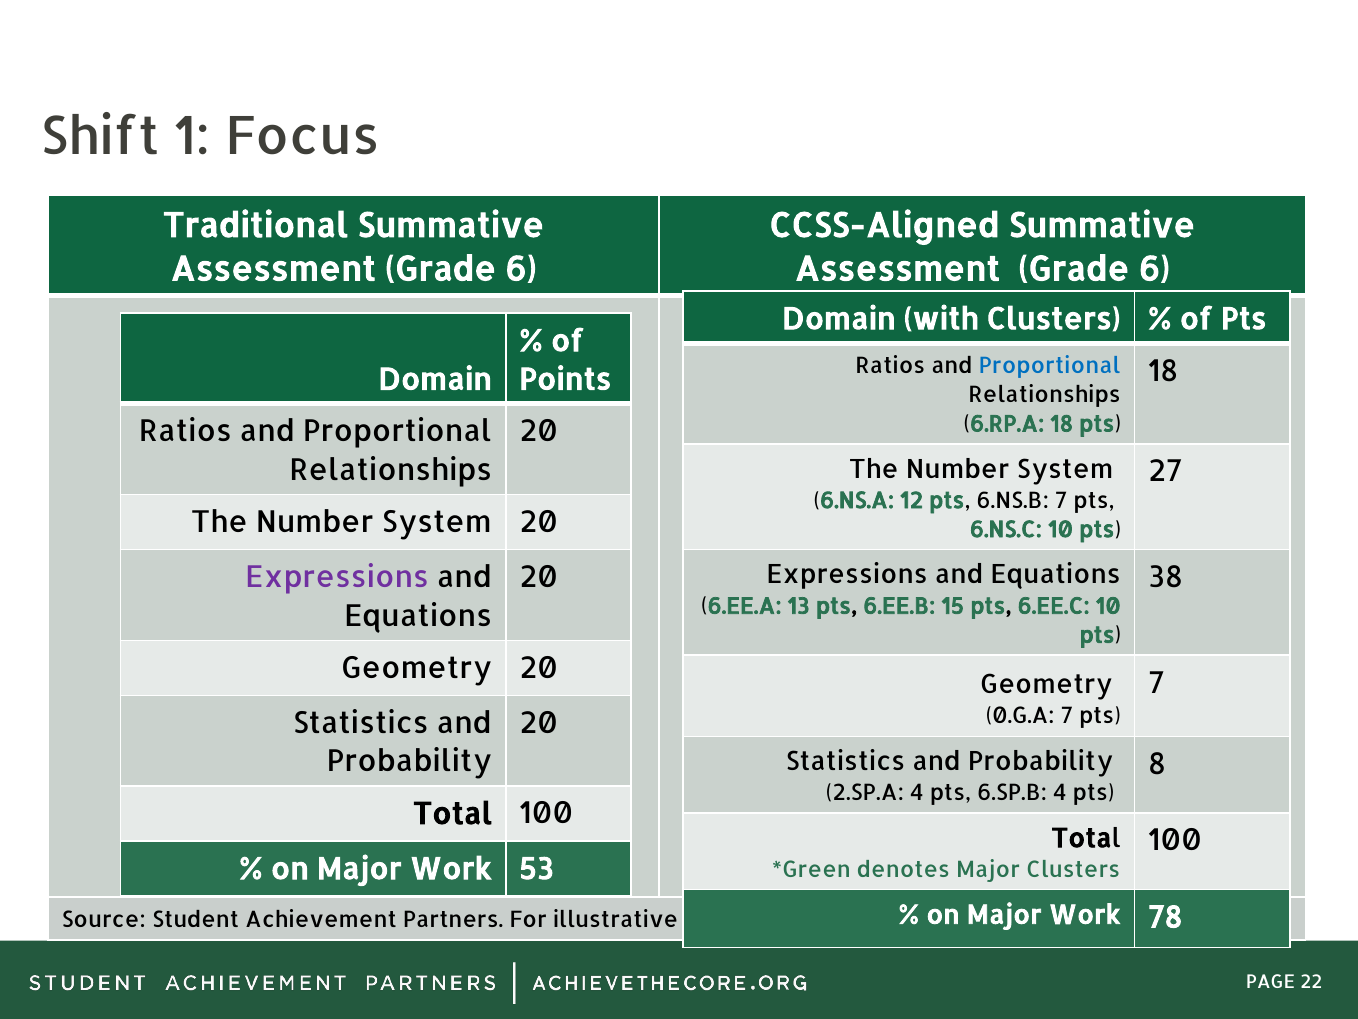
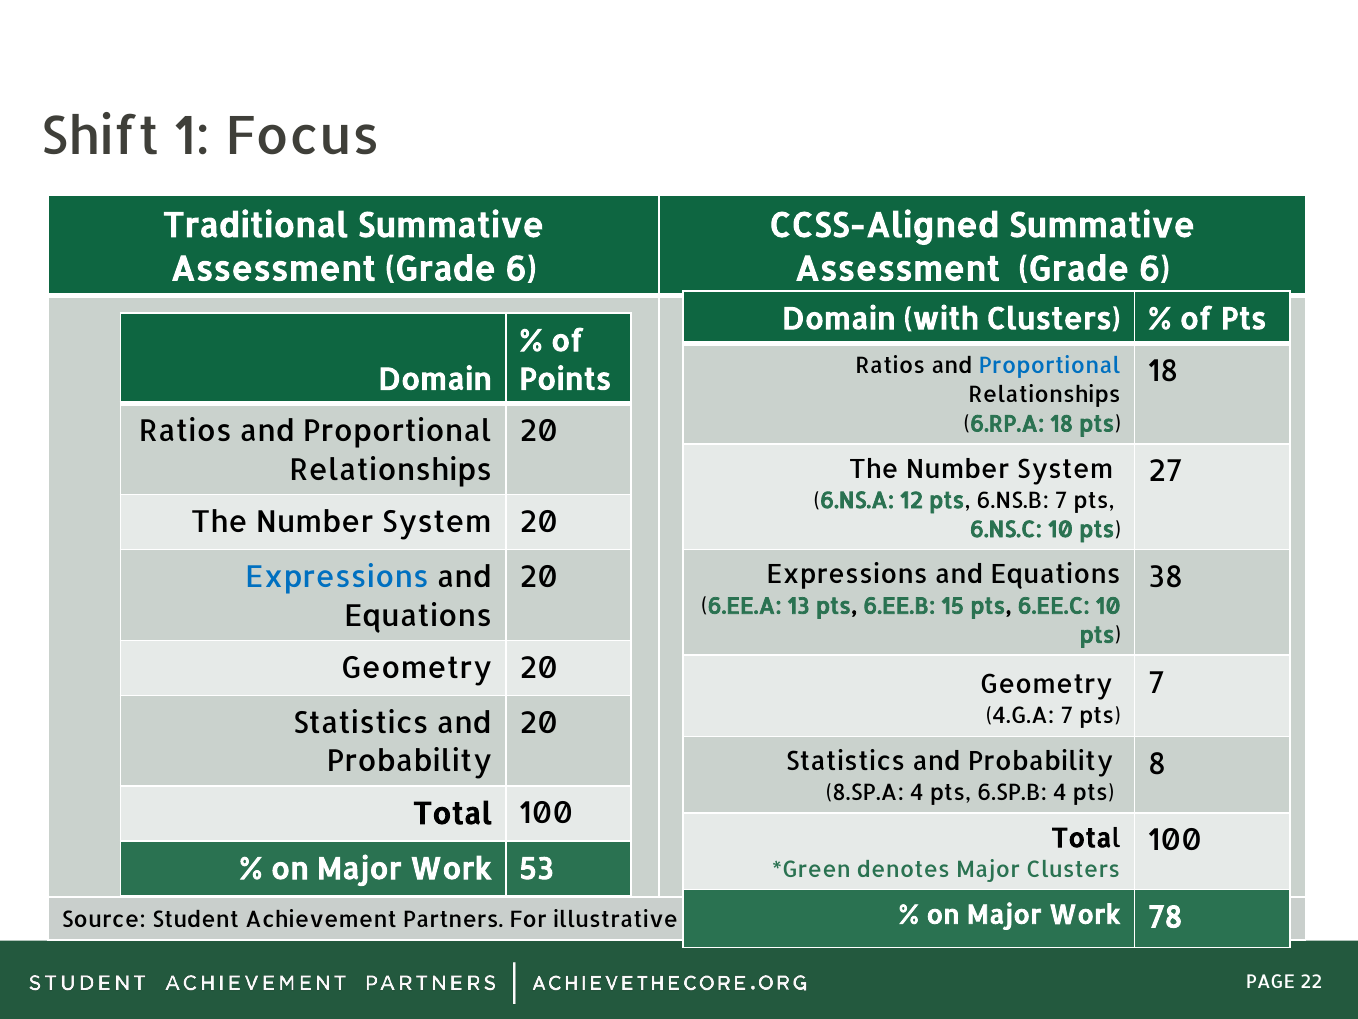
Expressions at (337, 577) colour: purple -> blue
0.G.A: 0.G.A -> 4.G.A
2.SP.A: 2.SP.A -> 8.SP.A
